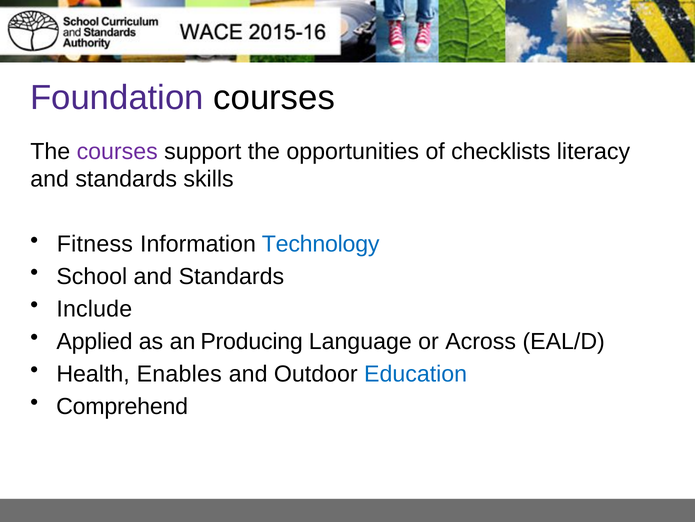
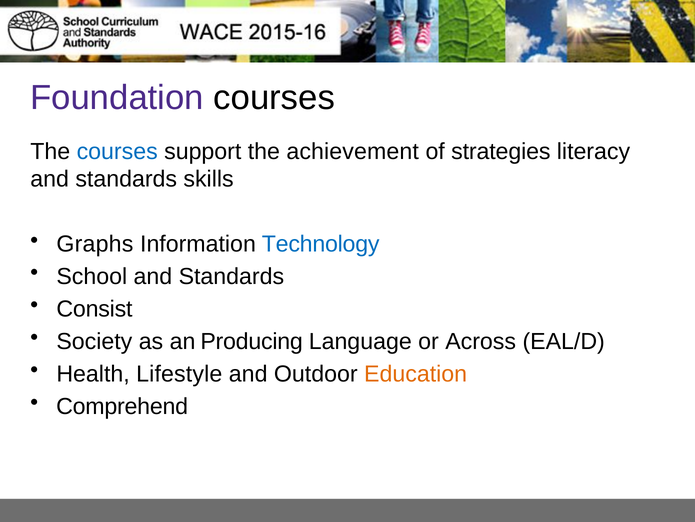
courses at (117, 151) colour: purple -> blue
opportunities: opportunities -> achievement
checklists: checklists -> strategies
Fitness: Fitness -> Graphs
Include: Include -> Consist
Applied: Applied -> Society
Enables: Enables -> Lifestyle
Education colour: blue -> orange
